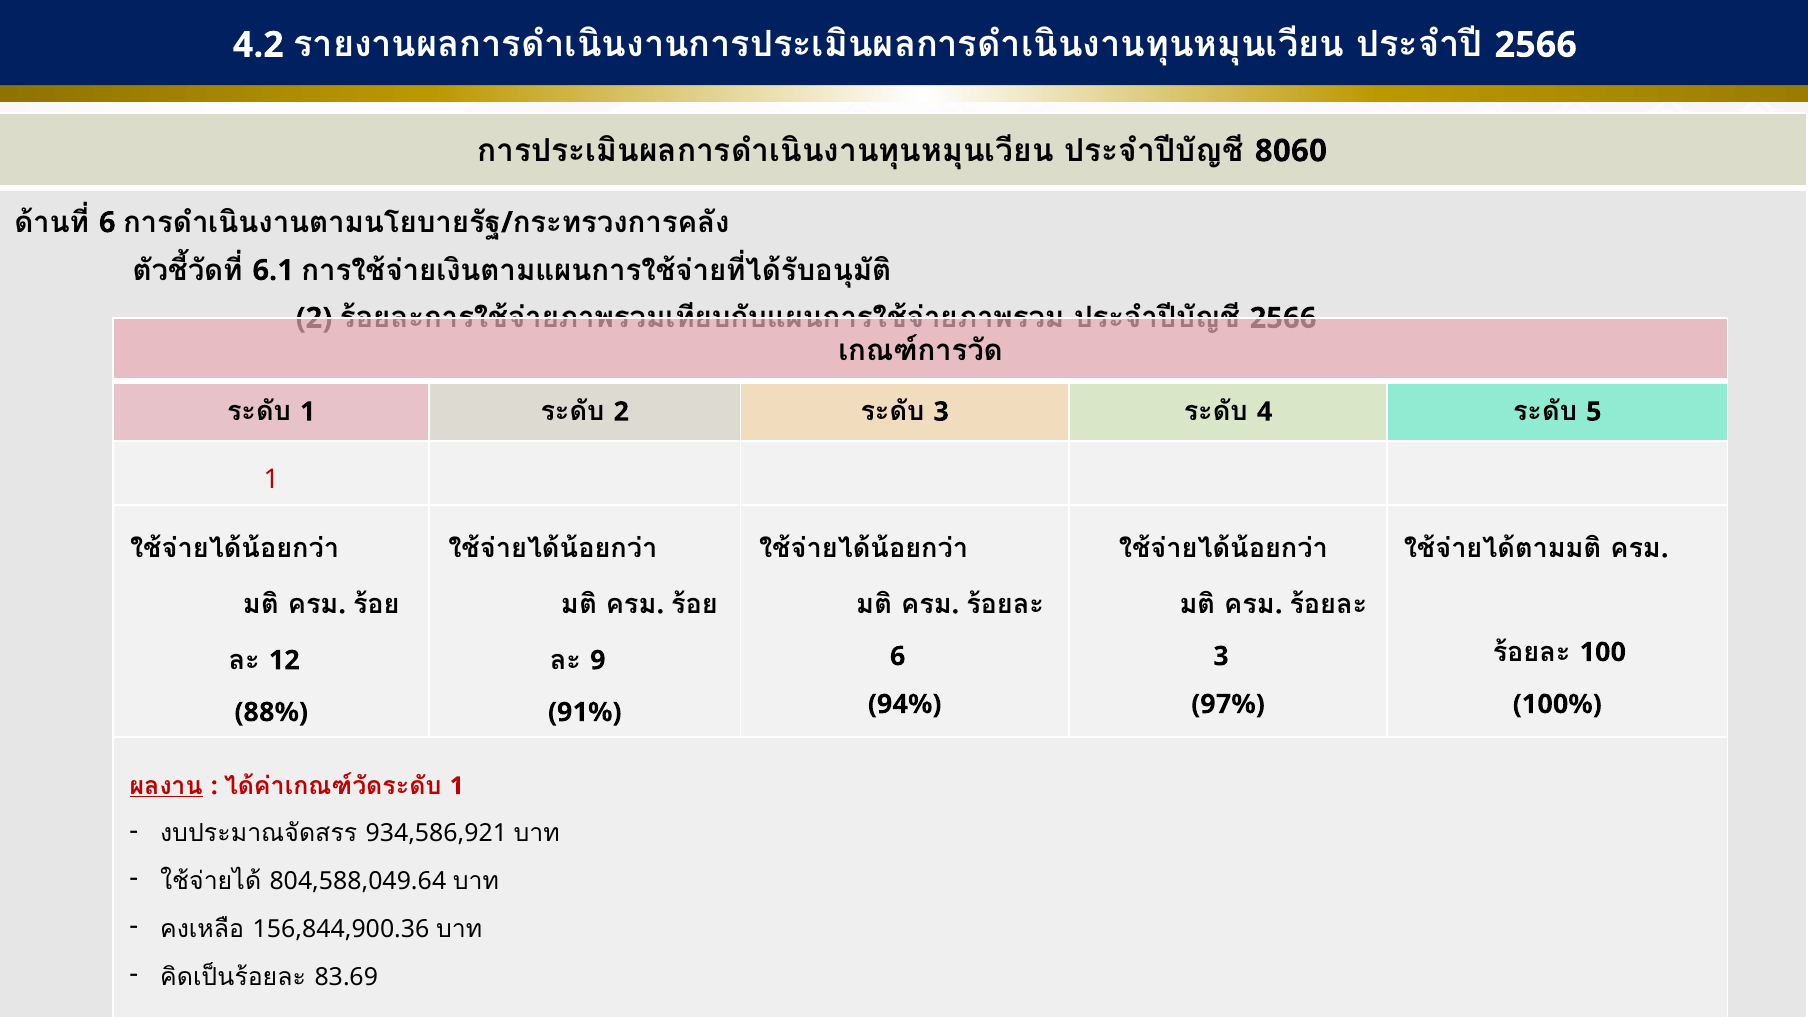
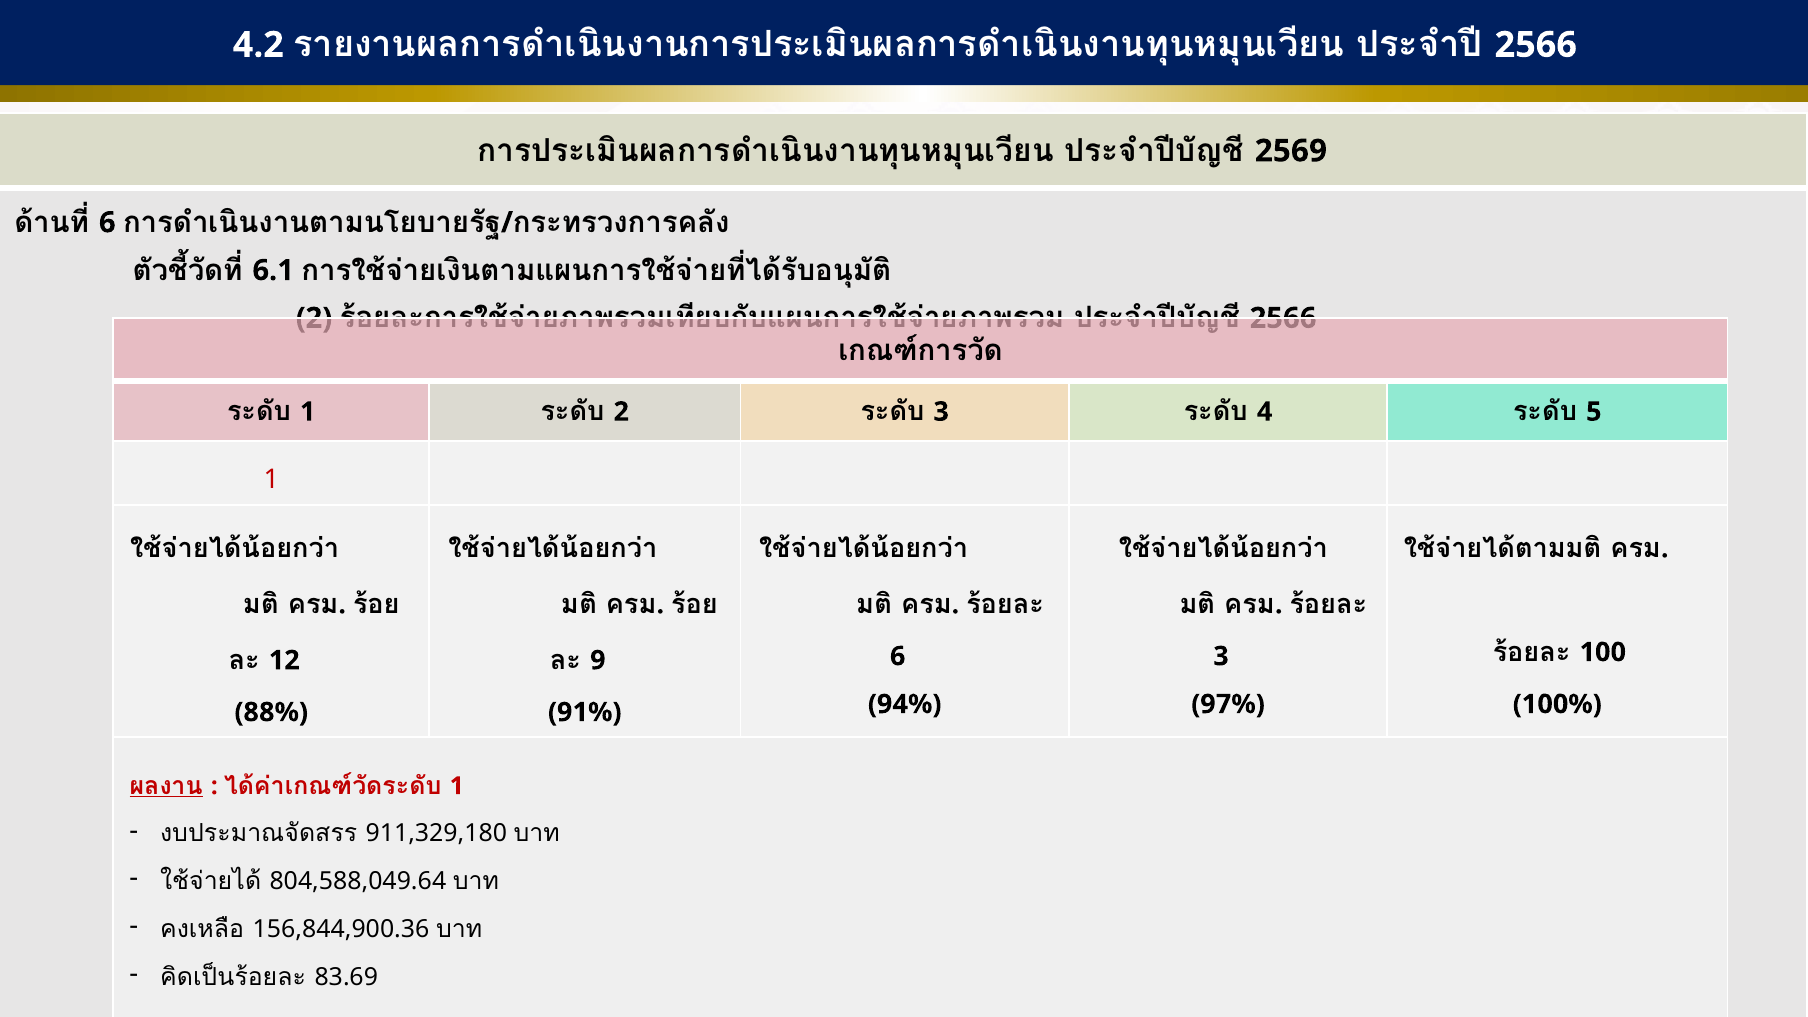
8060: 8060 -> 2569
934,586,921: 934,586,921 -> 911,329,180
